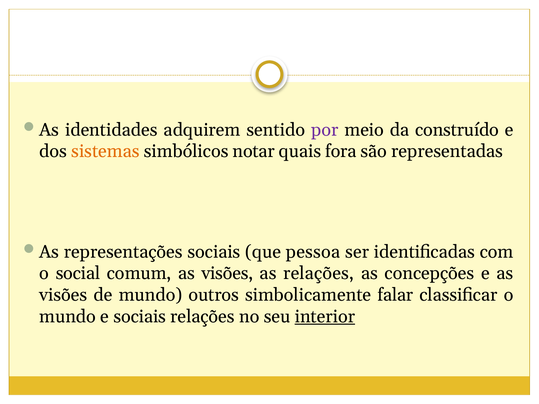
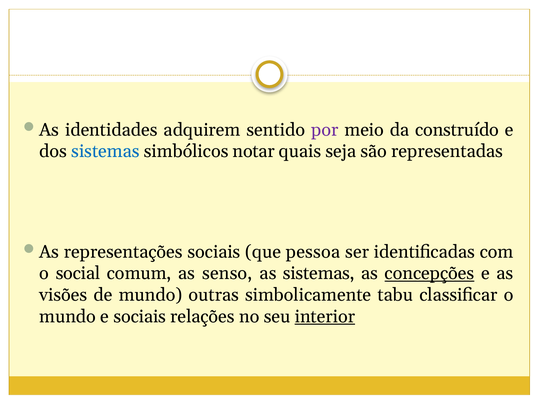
sistemas at (105, 151) colour: orange -> blue
fora: fora -> seja
comum as visões: visões -> senso
as relações: relações -> sistemas
concepções underline: none -> present
outros: outros -> outras
falar: falar -> tabu
